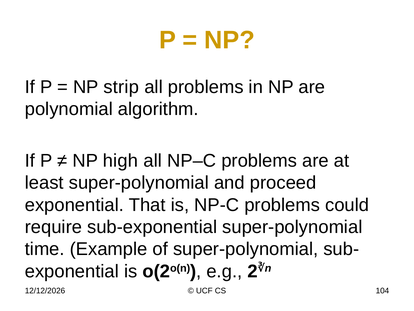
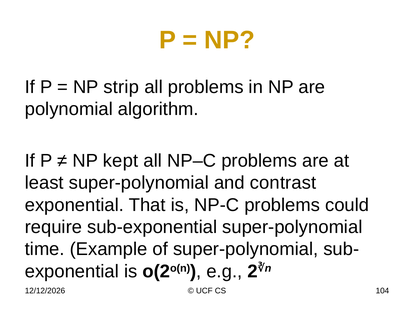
high: high -> kept
proceed: proceed -> contrast
